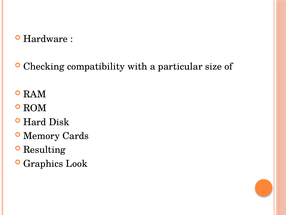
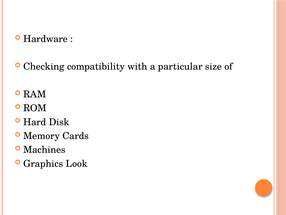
Resulting: Resulting -> Machines
